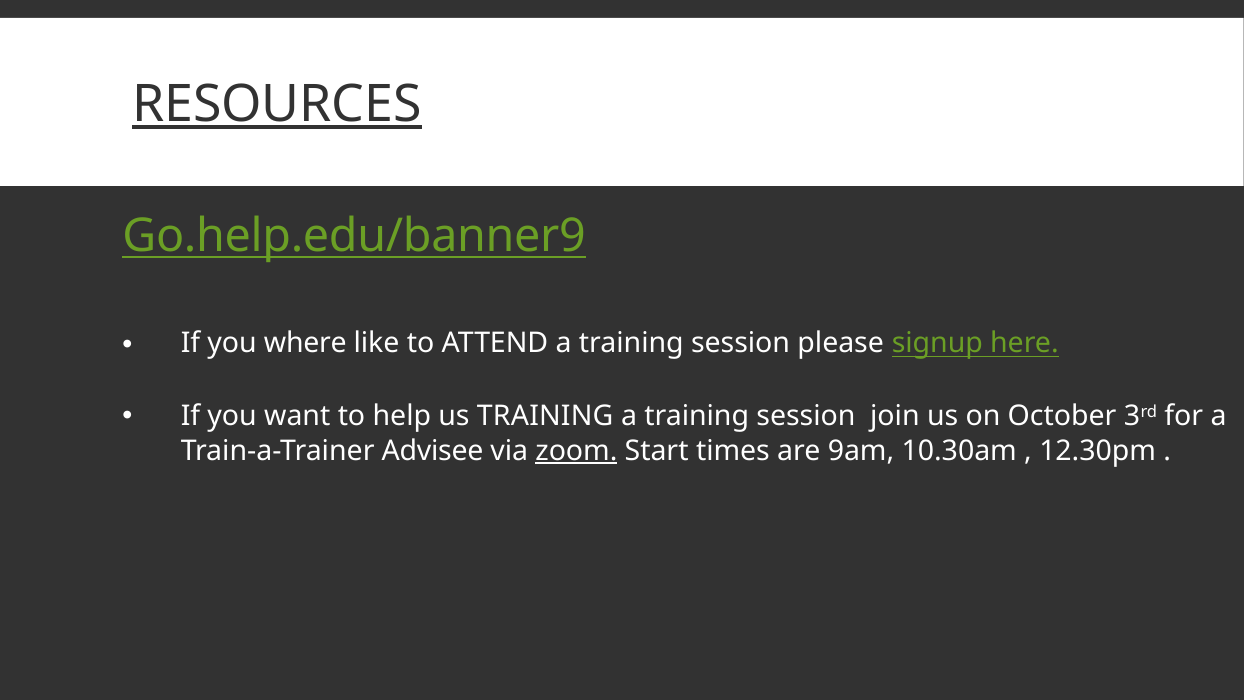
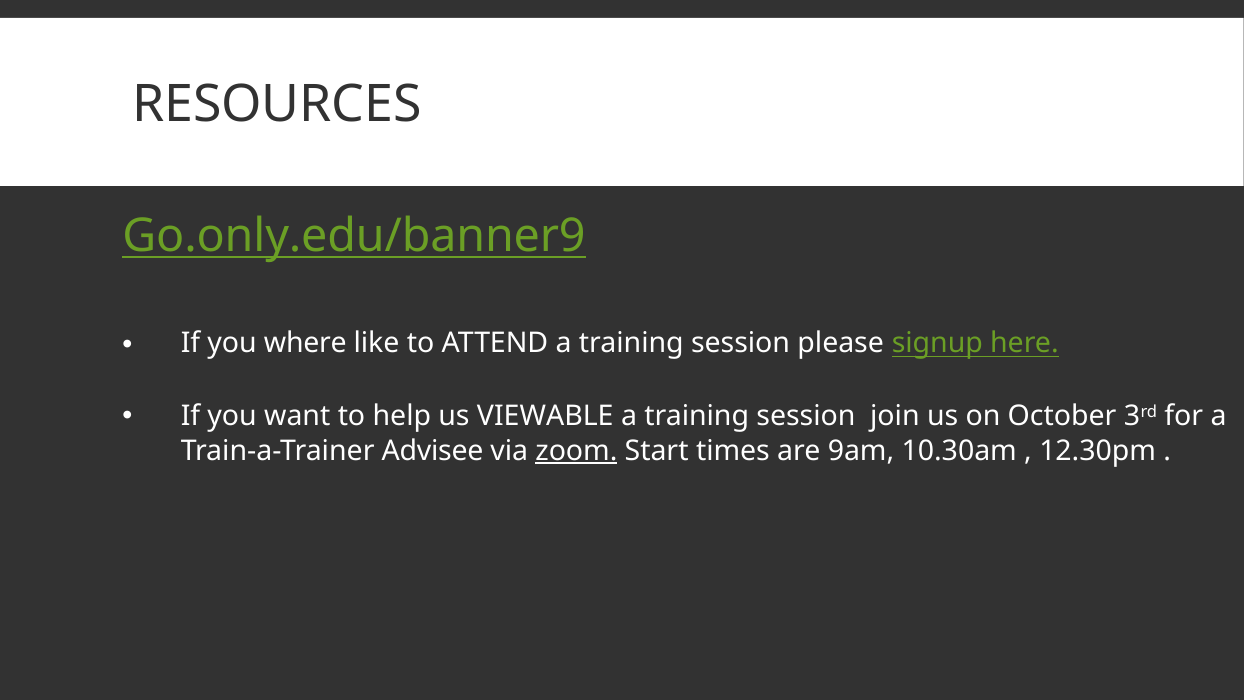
RESOURCES underline: present -> none
Go.help.edu/banner9: Go.help.edu/banner9 -> Go.only.edu/banner9
us TRAINING: TRAINING -> VIEWABLE
